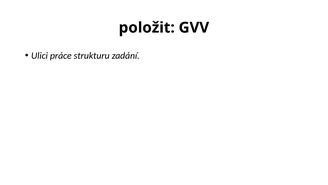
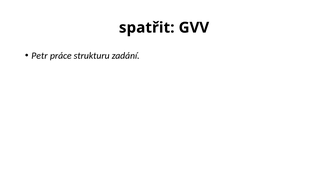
položit: položit -> spatřit
Ulici: Ulici -> Petr
